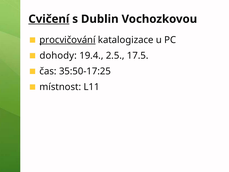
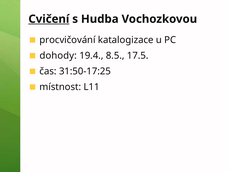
Dublin: Dublin -> Hudba
procvičování underline: present -> none
2.5: 2.5 -> 8.5
35:50-17:25: 35:50-17:25 -> 31:50-17:25
